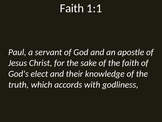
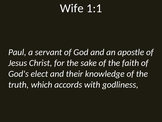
Faith at (72, 8): Faith -> Wife
